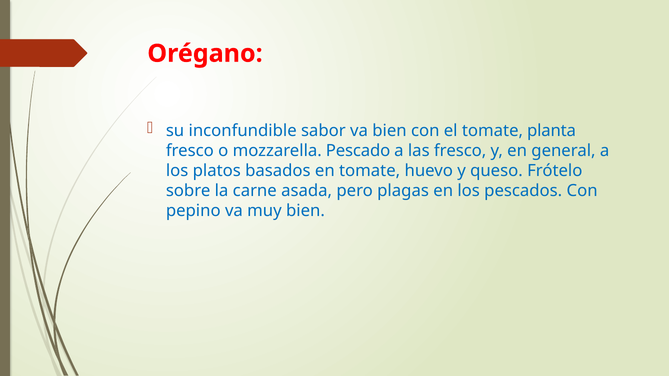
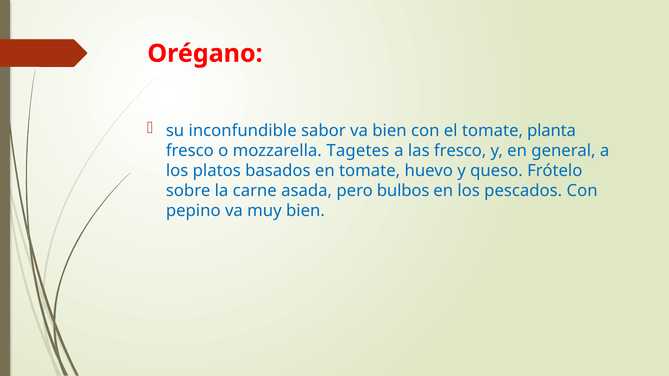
Pescado: Pescado -> Tagetes
plagas: plagas -> bulbos
